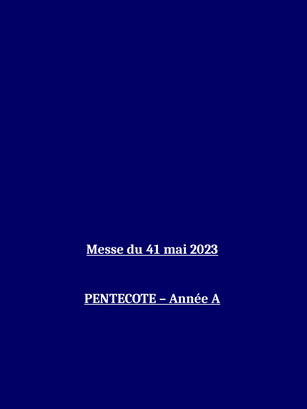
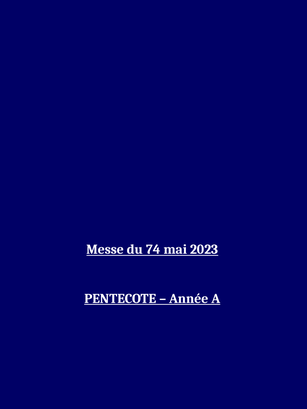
41: 41 -> 74
